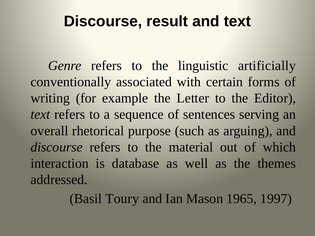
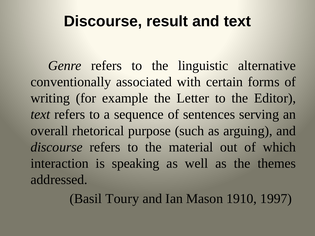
artificially: artificially -> alternative
database: database -> speaking
1965: 1965 -> 1910
